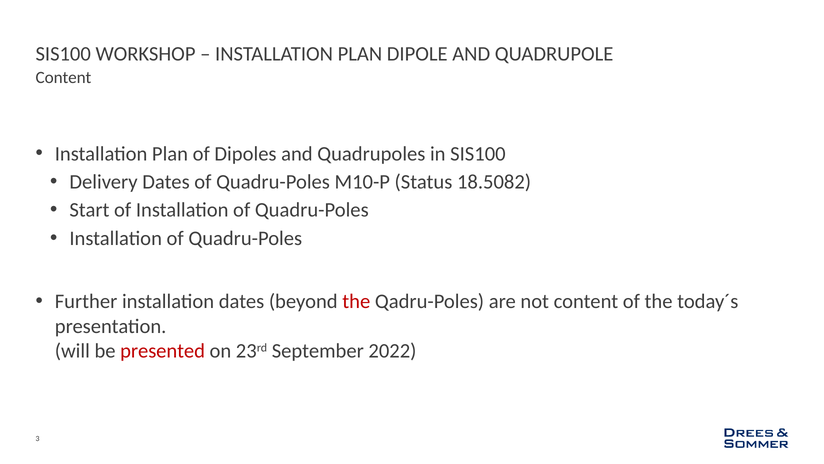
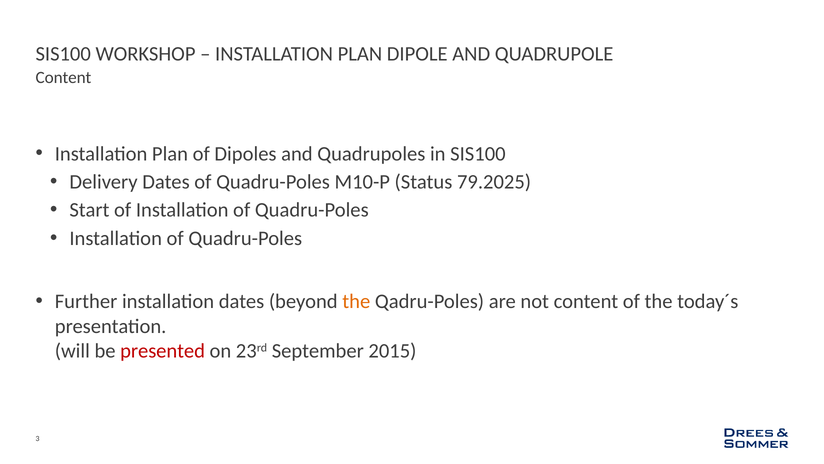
18.5082: 18.5082 -> 79.2025
the at (356, 301) colour: red -> orange
2022: 2022 -> 2015
